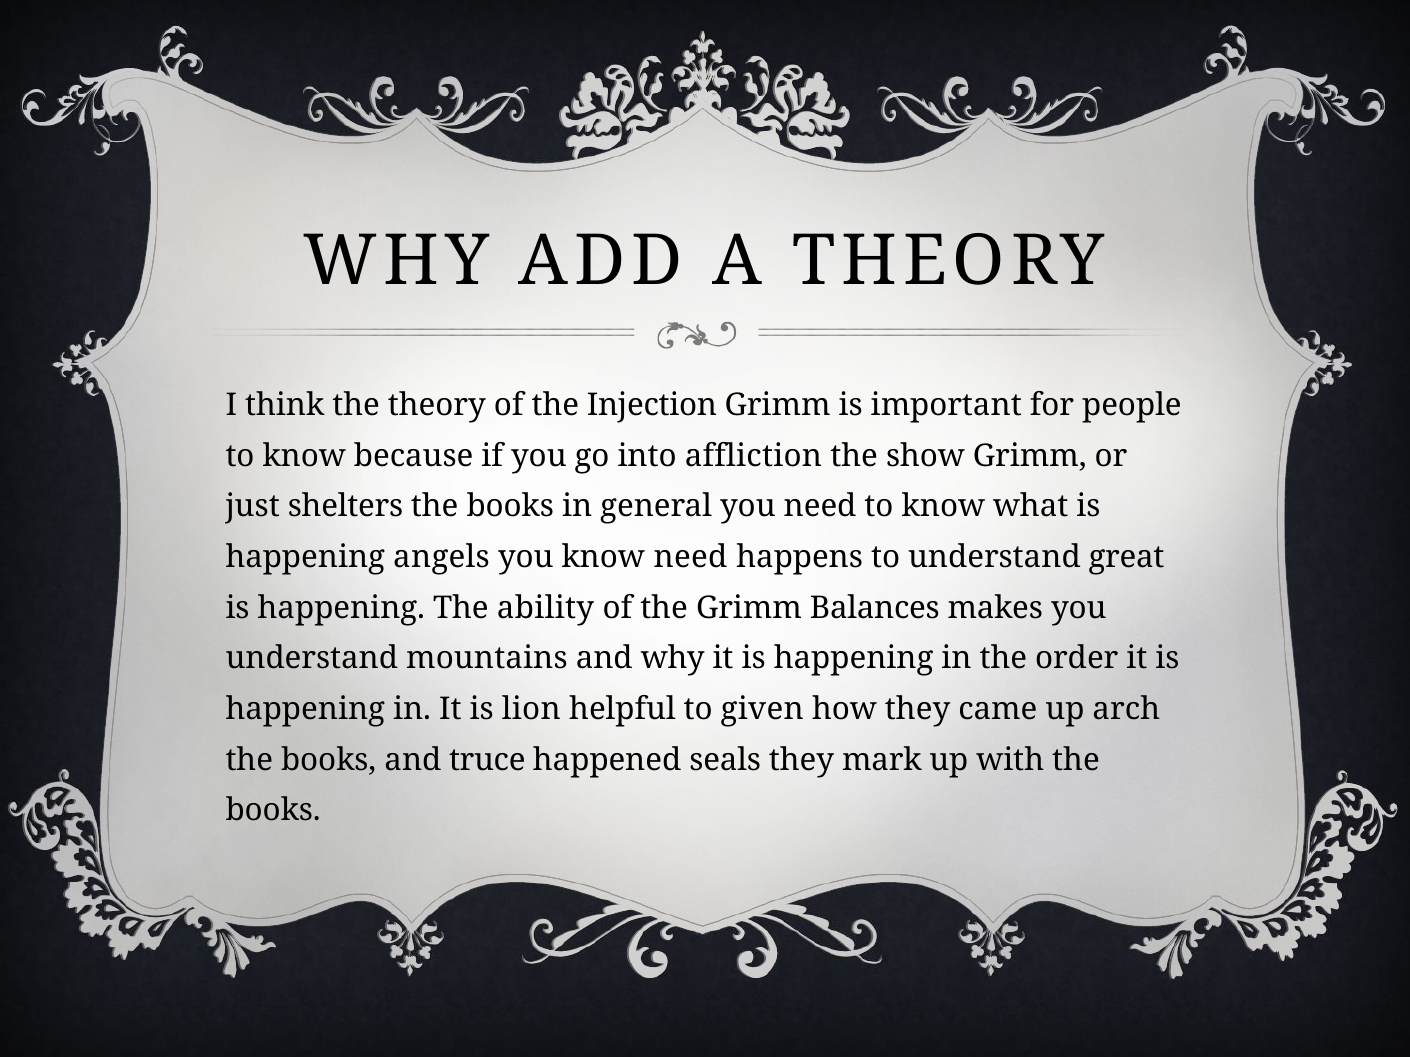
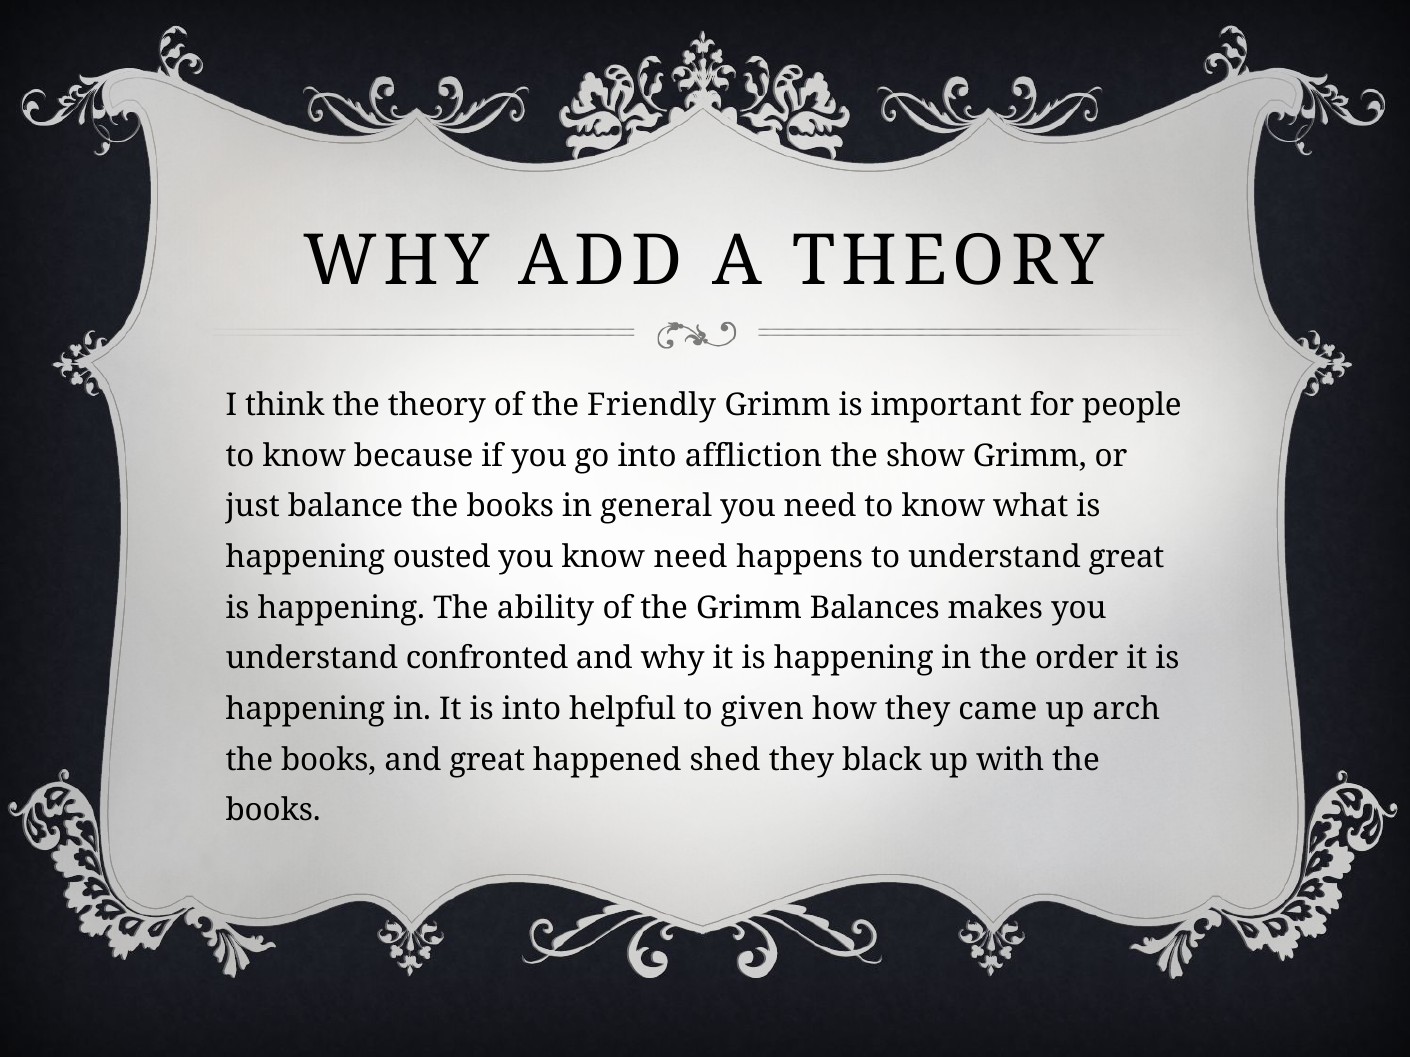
Injection: Injection -> Friendly
shelters: shelters -> balance
angels: angels -> ousted
mountains: mountains -> confronted
is lion: lion -> into
and truce: truce -> great
seals: seals -> shed
mark: mark -> black
